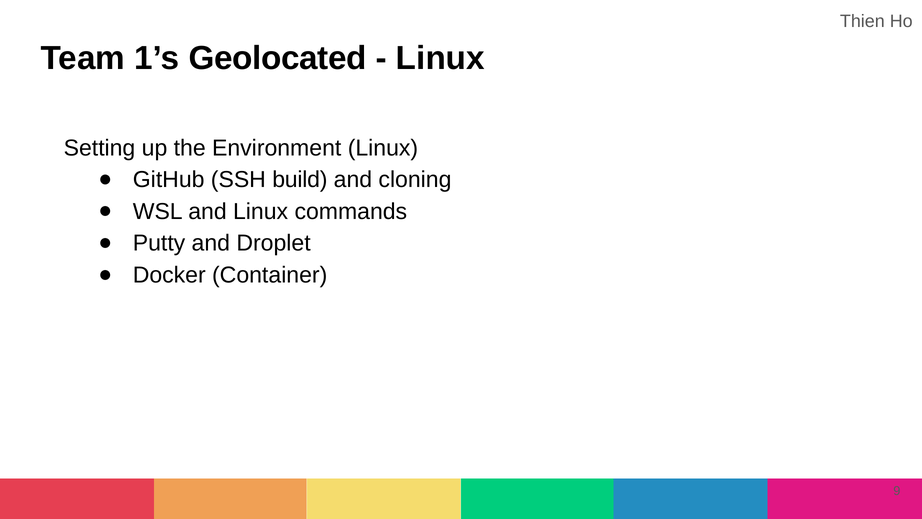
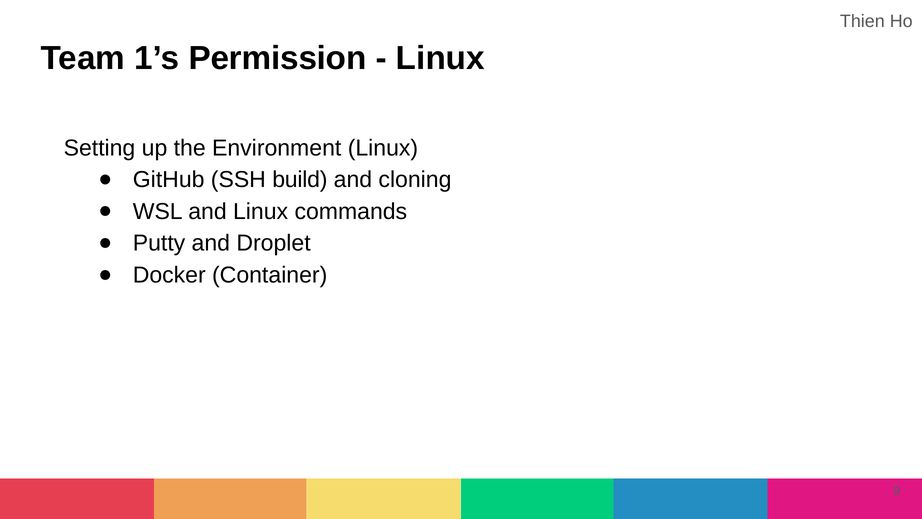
Geolocated: Geolocated -> Permission
